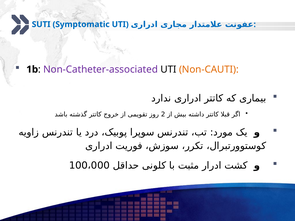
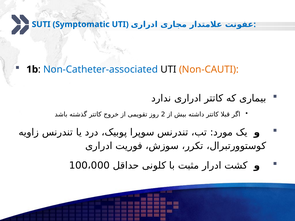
Non-Catheter-associated colour: purple -> blue
